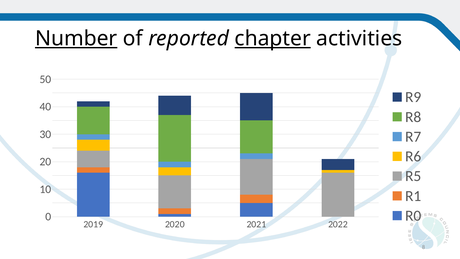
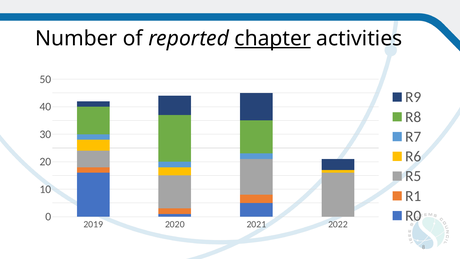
Number underline: present -> none
